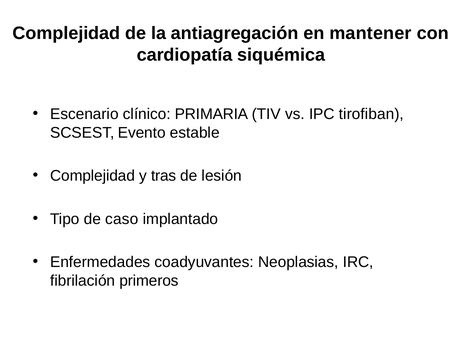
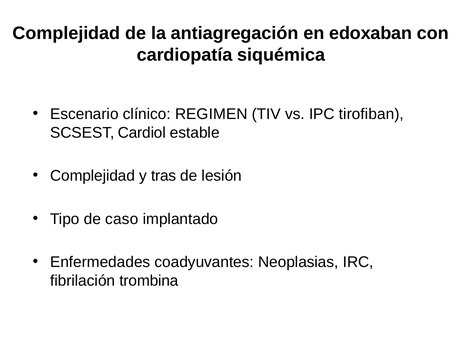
mantener: mantener -> edoxaban
PRIMARIA: PRIMARIA -> REGIMEN
Evento: Evento -> Cardiol
primeros: primeros -> trombina
